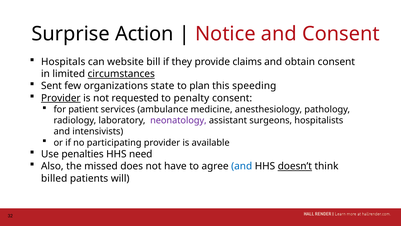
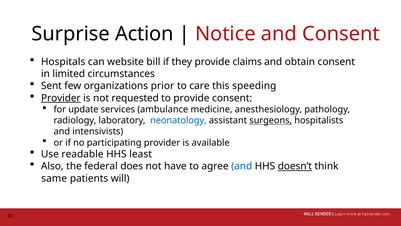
circumstances underline: present -> none
state: state -> prior
plan: plan -> care
to penalty: penalty -> provide
patient: patient -> update
neonatology colour: purple -> blue
surgeons underline: none -> present
penalties: penalties -> readable
need: need -> least
missed: missed -> federal
billed: billed -> same
